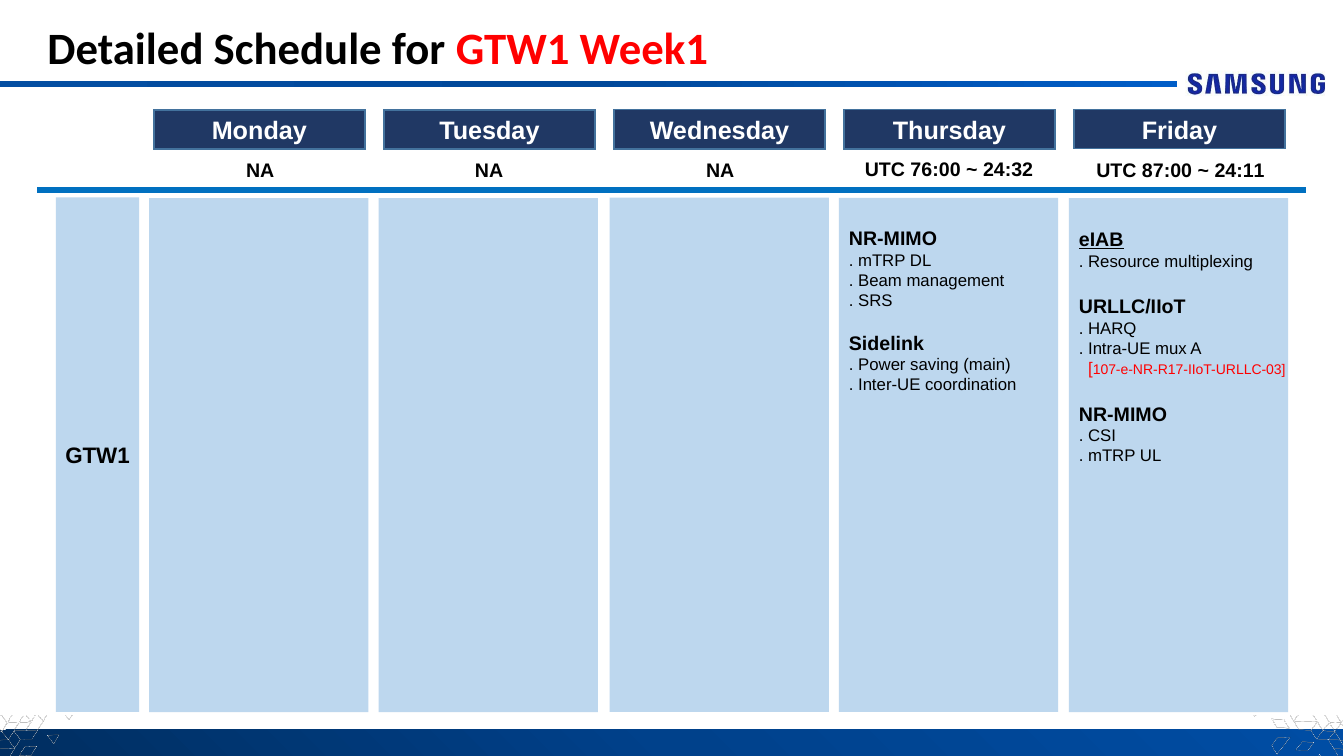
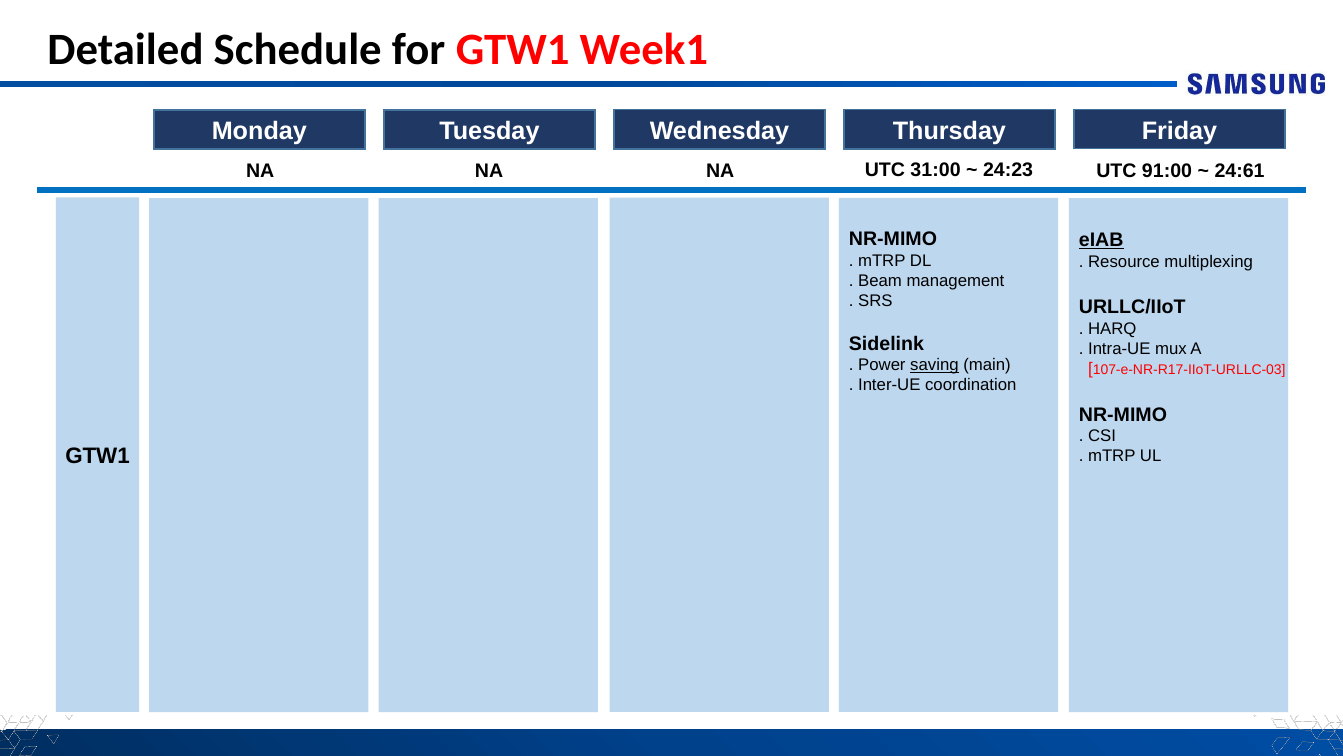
76:00: 76:00 -> 31:00
24:32: 24:32 -> 24:23
87:00: 87:00 -> 91:00
24:11: 24:11 -> 24:61
saving underline: none -> present
